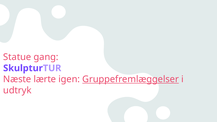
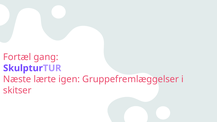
Statue: Statue -> Fortæl
Gruppefremlæggelser underline: present -> none
udtryk: udtryk -> skitser
